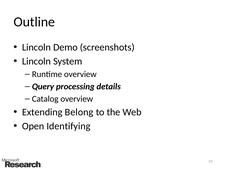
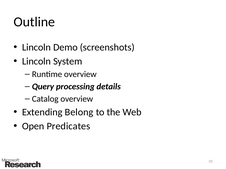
Identifying: Identifying -> Predicates
